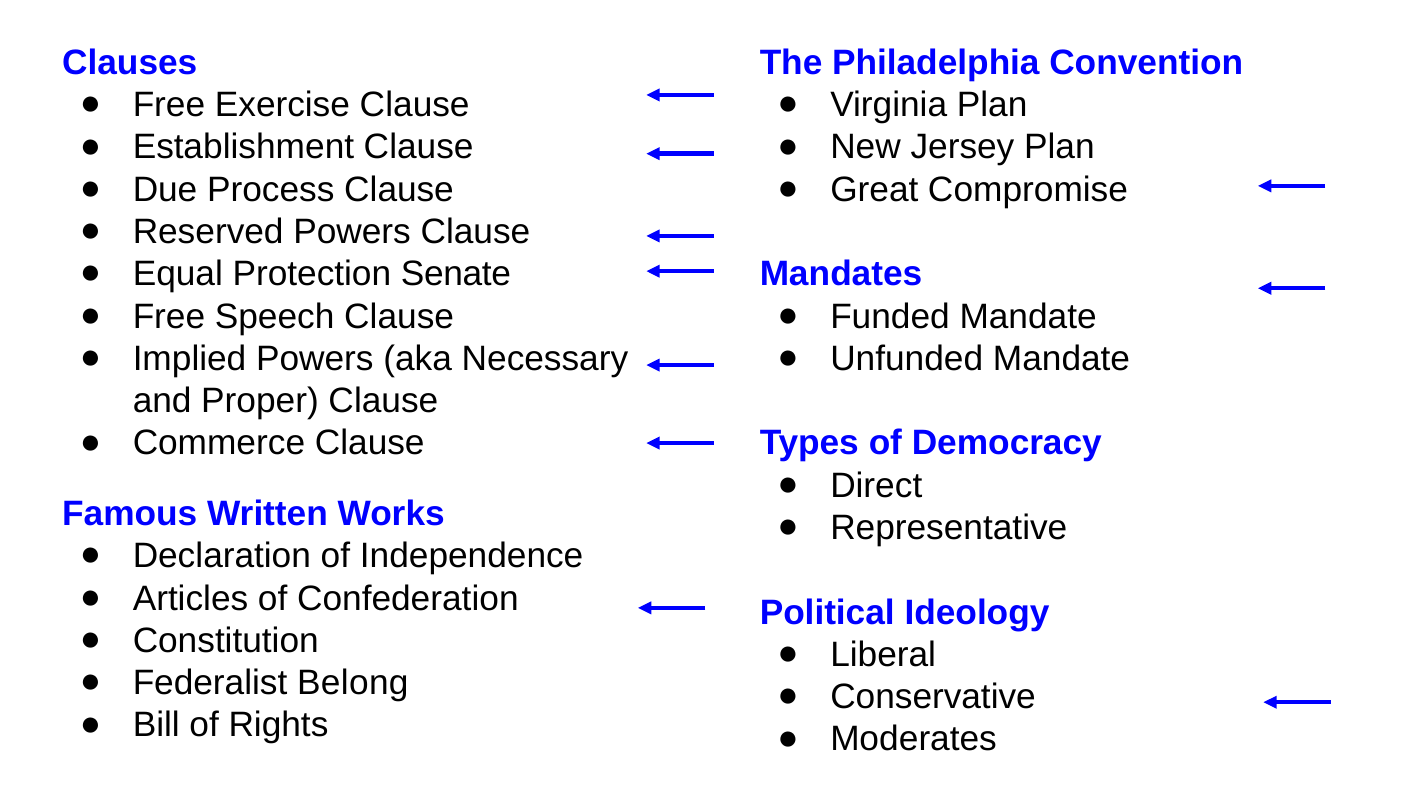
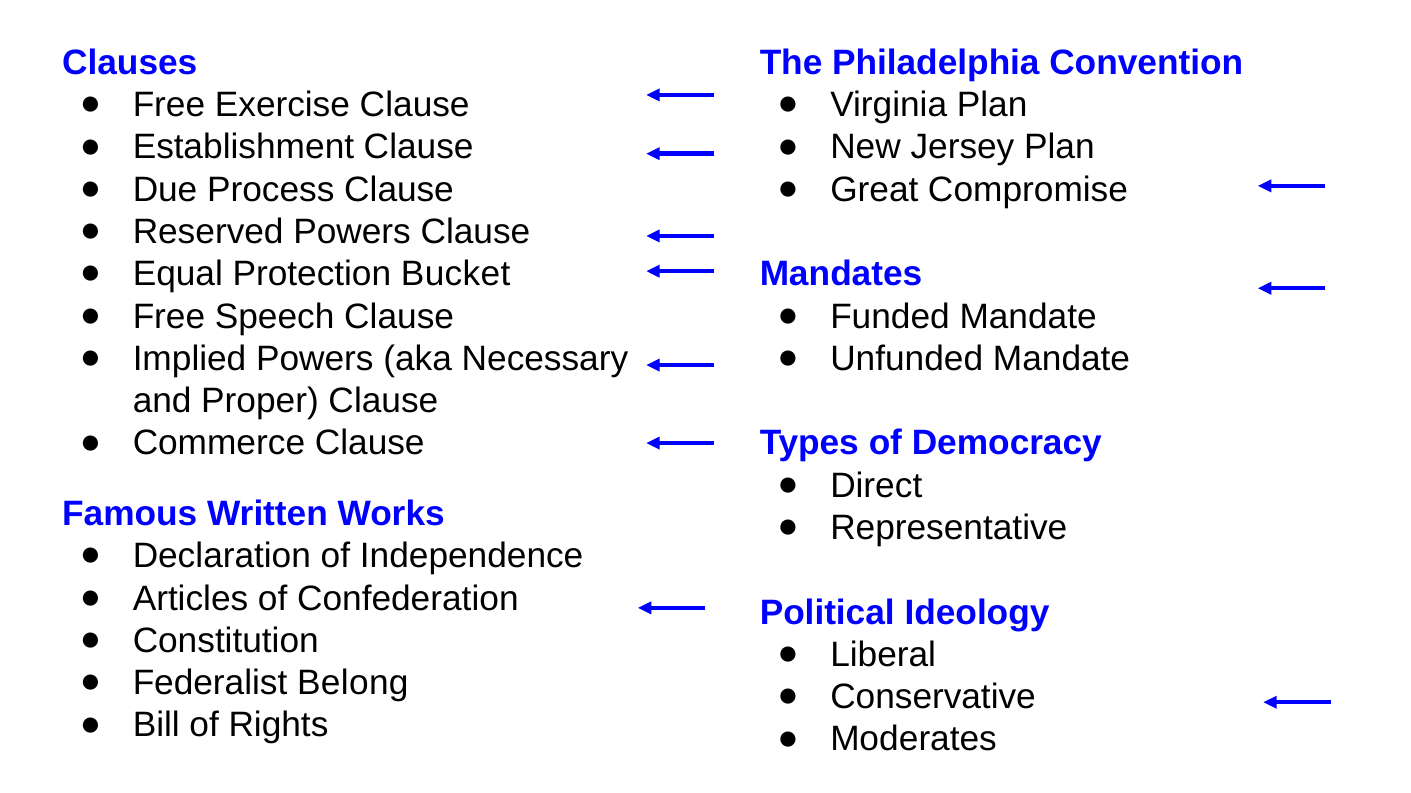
Senate: Senate -> Bucket
